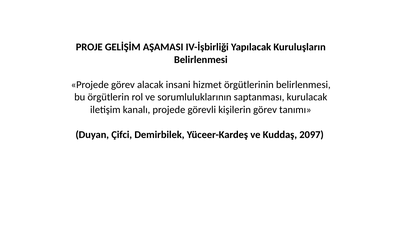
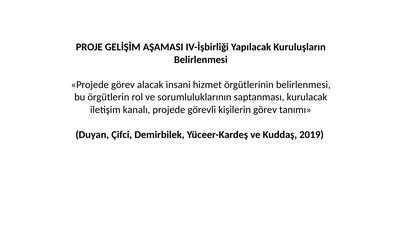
2097: 2097 -> 2019
